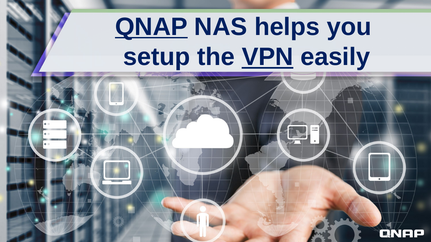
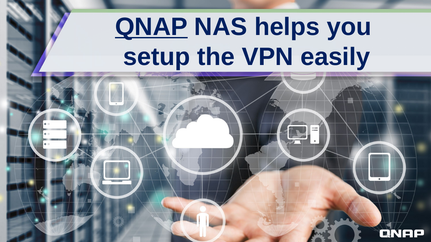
VPN underline: present -> none
